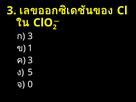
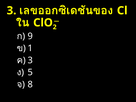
3 at (30, 36): 3 -> 9
0: 0 -> 8
